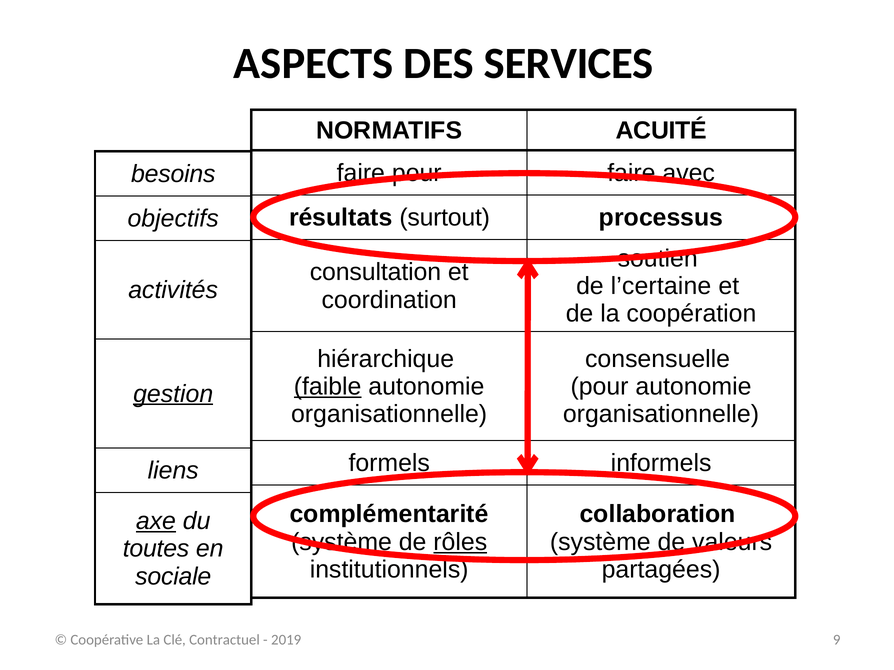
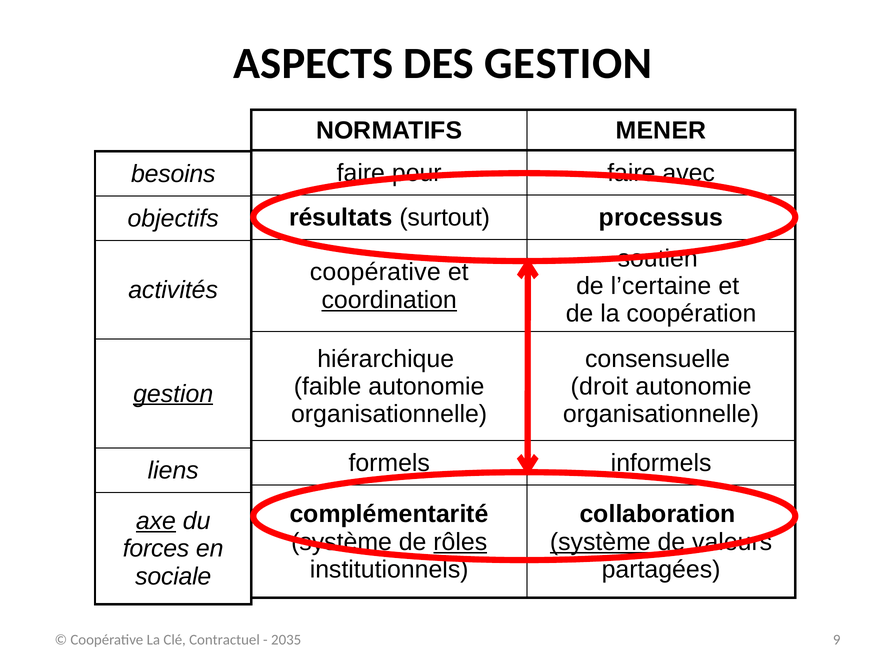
DES SERVICES: SERVICES -> GESTION
ACUITÉ: ACUITÉ -> MENER
consultation at (375, 272): consultation -> coopérative
coordination underline: none -> present
faible underline: present -> none
pour at (600, 387): pour -> droit
système at (600, 542) underline: none -> present
toutes: toutes -> forces
2019: 2019 -> 2035
